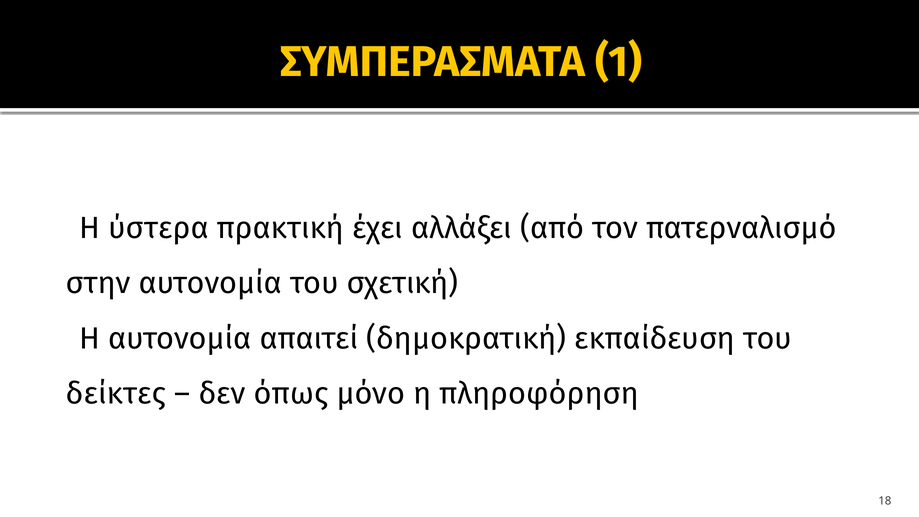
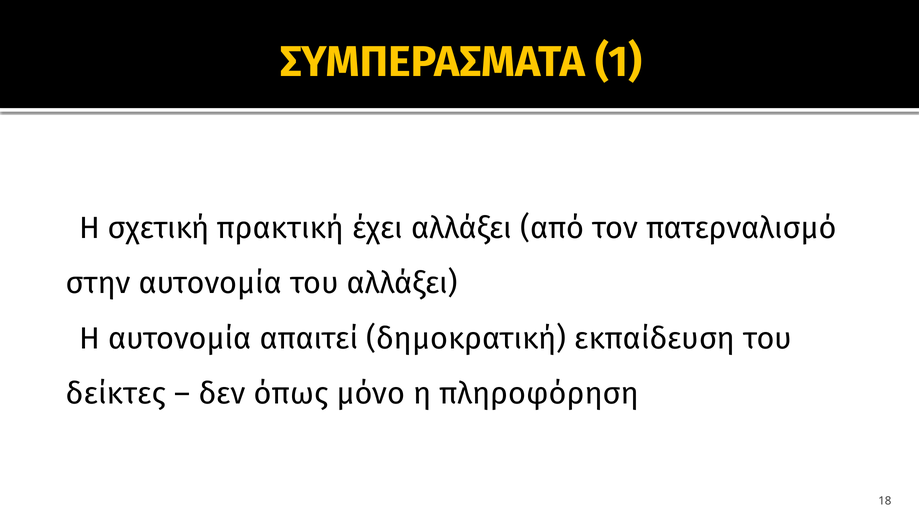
ύστερα: ύστερα -> σχετική
του σχετική: σχετική -> αλλάξει
